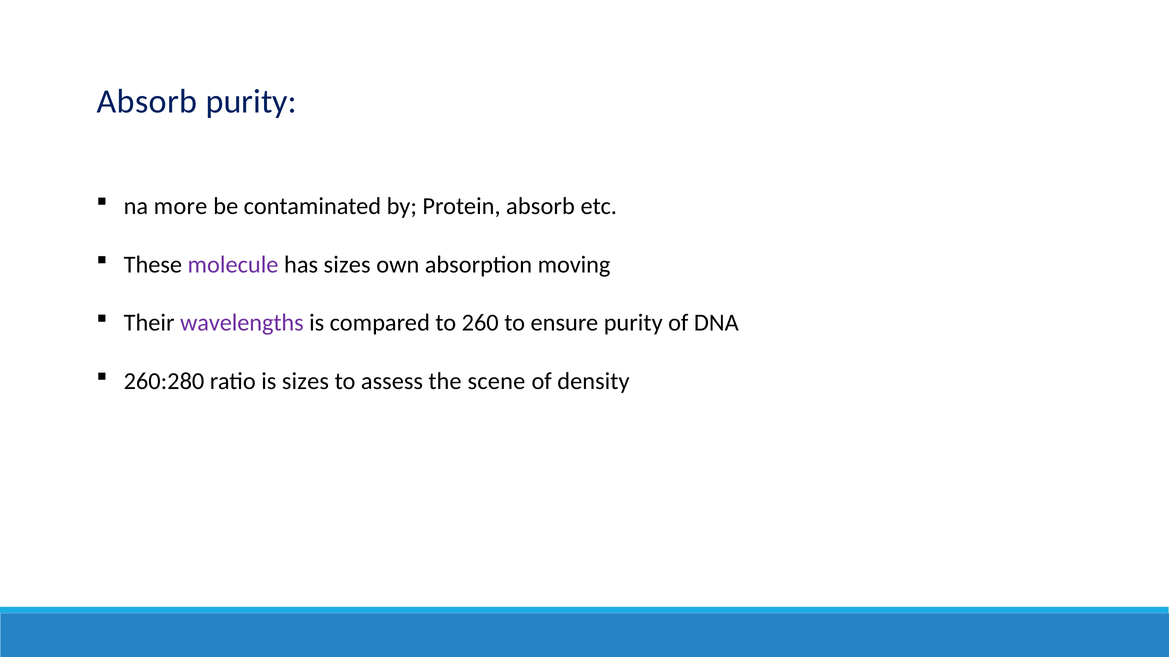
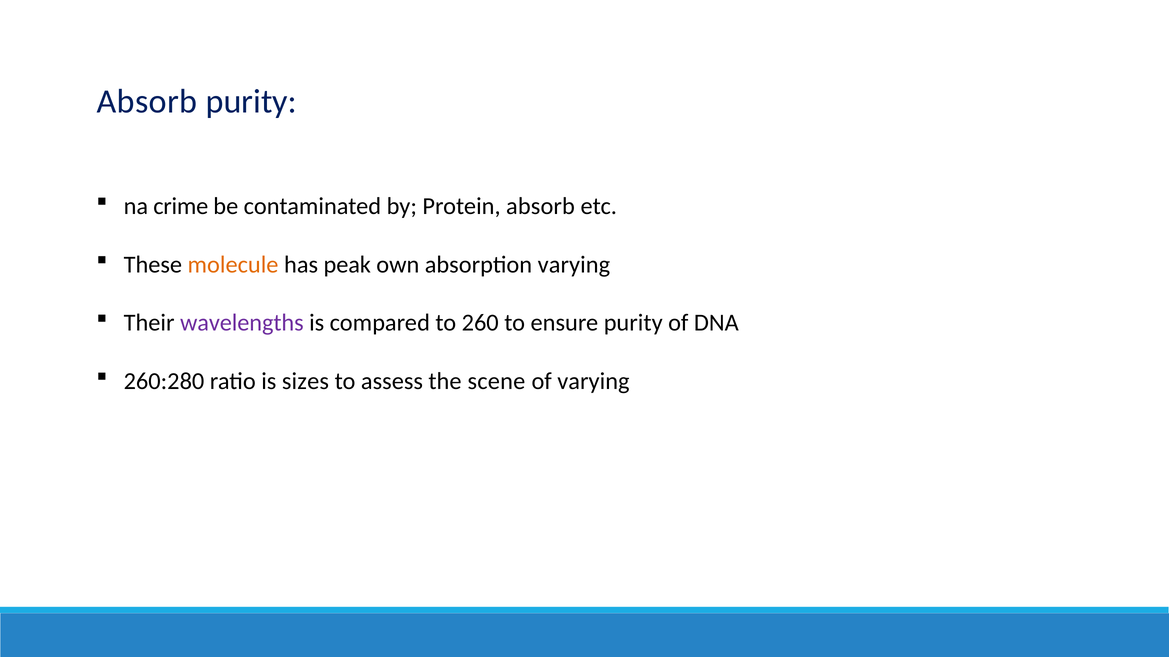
more: more -> crime
molecule colour: purple -> orange
has sizes: sizes -> peak
absorption moving: moving -> varying
of density: density -> varying
